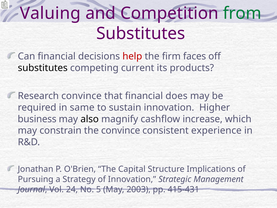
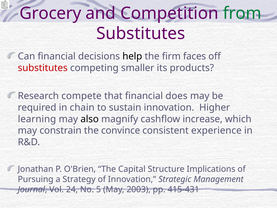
Valuing: Valuing -> Grocery
help colour: red -> black
substitutes at (43, 68) colour: black -> red
current: current -> smaller
Research convince: convince -> compete
same: same -> chain
business: business -> learning
